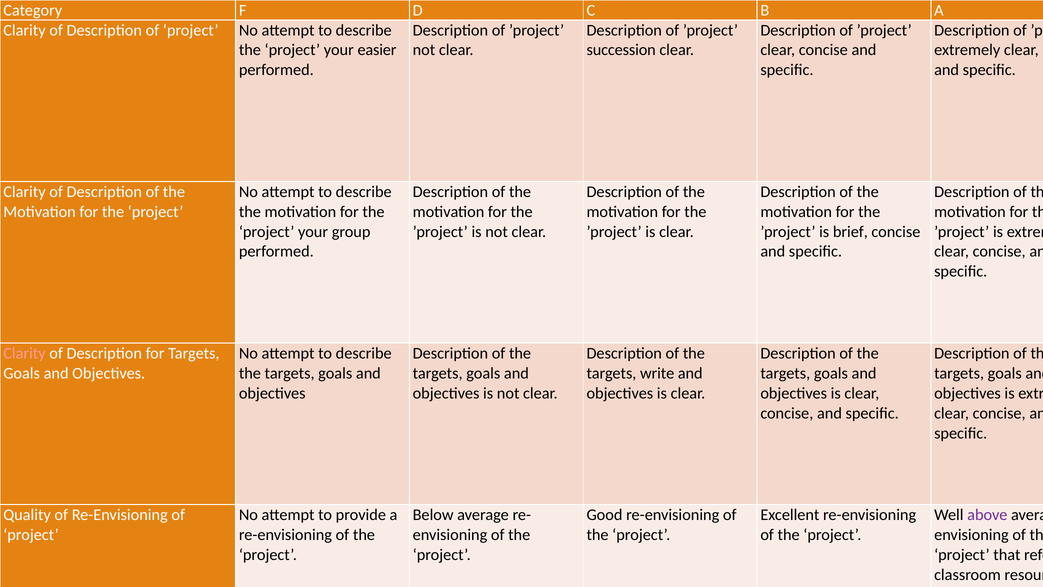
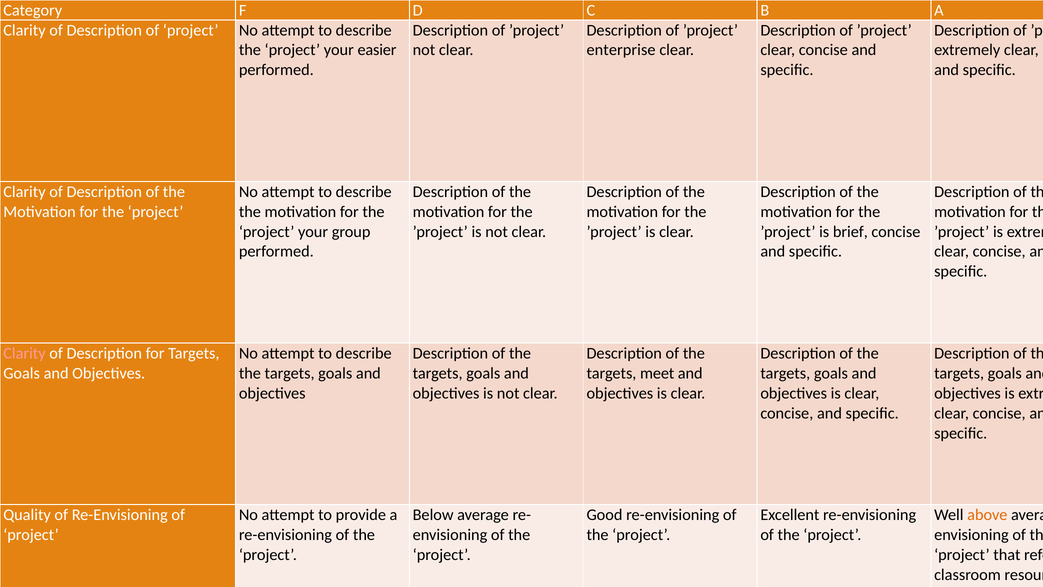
succession at (621, 50): succession -> enterprise
write: write -> meet
above at (987, 515) colour: purple -> orange
